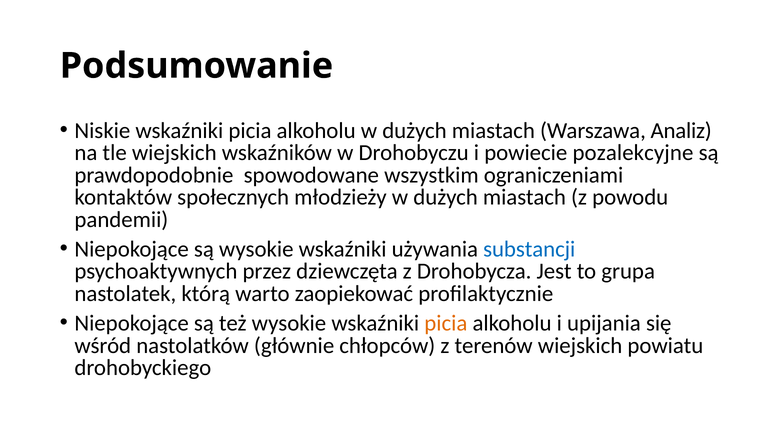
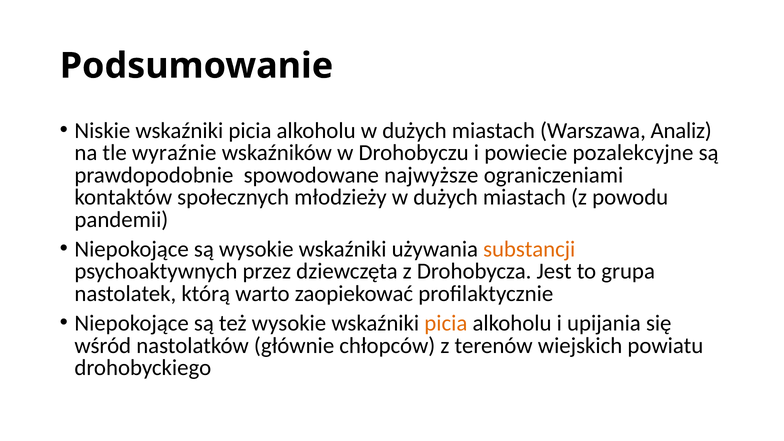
tle wiejskich: wiejskich -> wyraźnie
wszystkim: wszystkim -> najwyższe
substancji colour: blue -> orange
